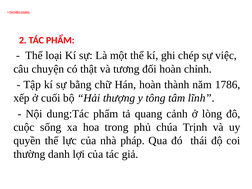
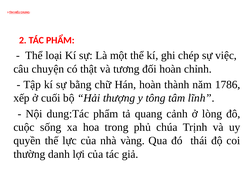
pháp: pháp -> vàng
